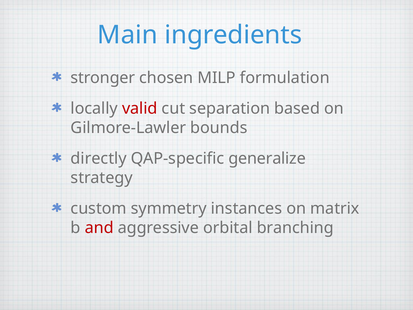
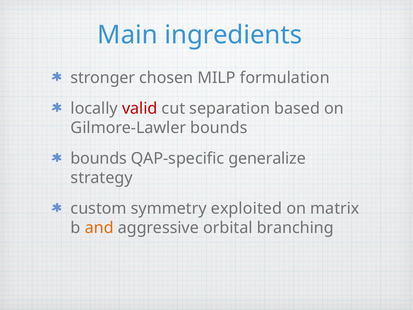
directly at (99, 158): directly -> bounds
instances: instances -> exploited
and colour: red -> orange
